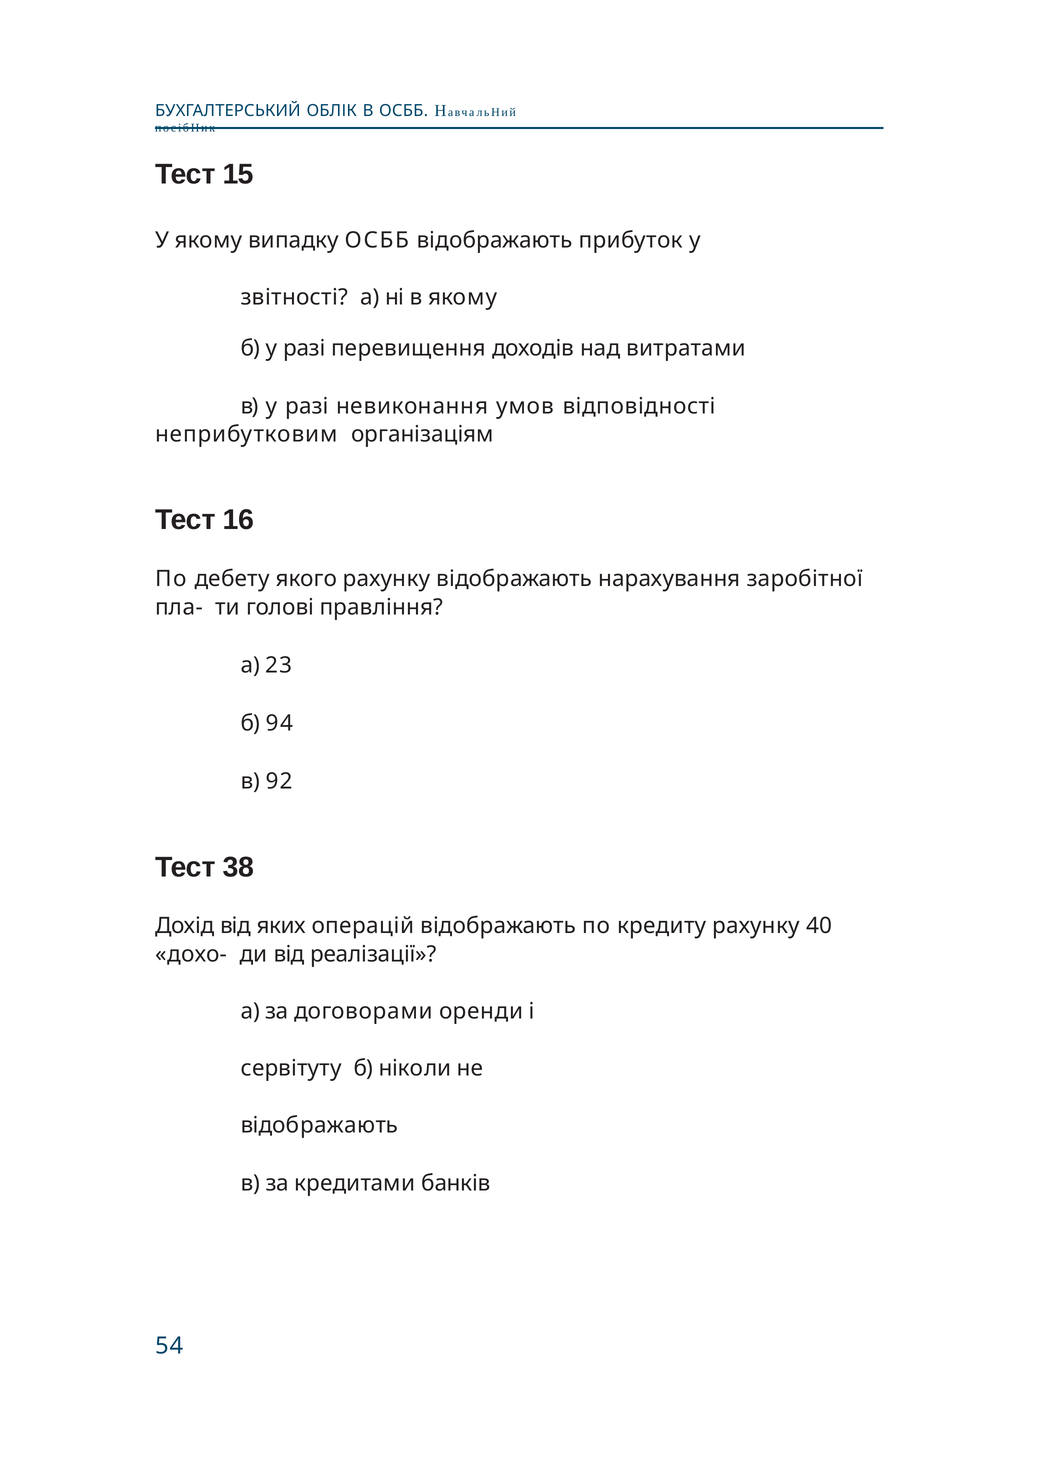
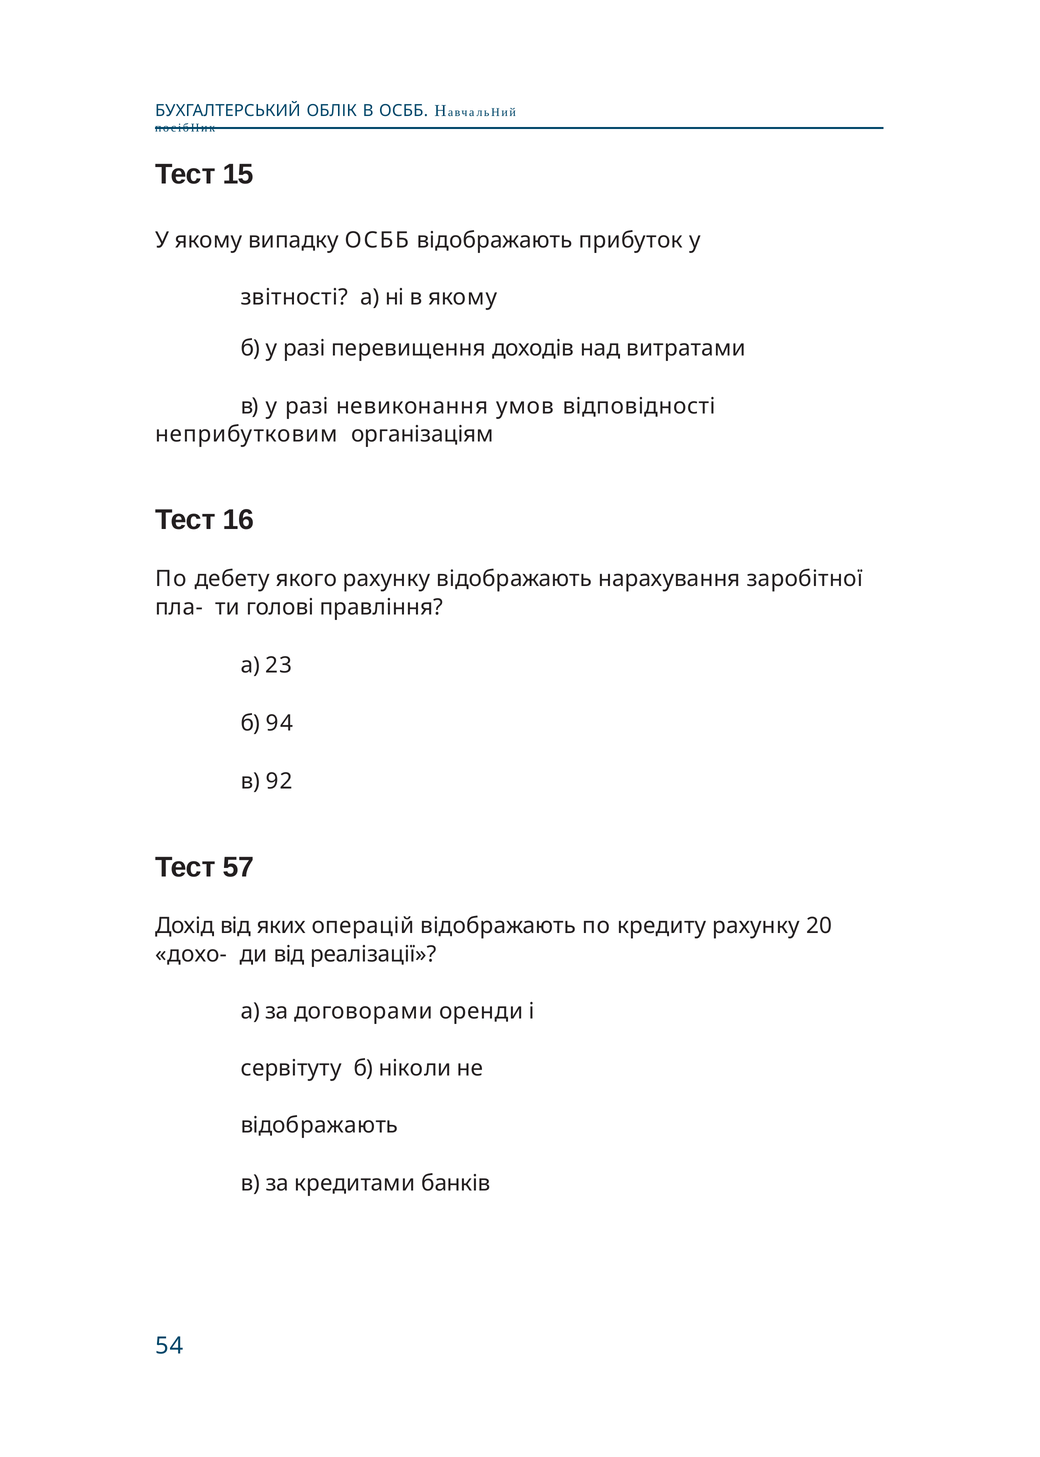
38: 38 -> 57
40: 40 -> 20
